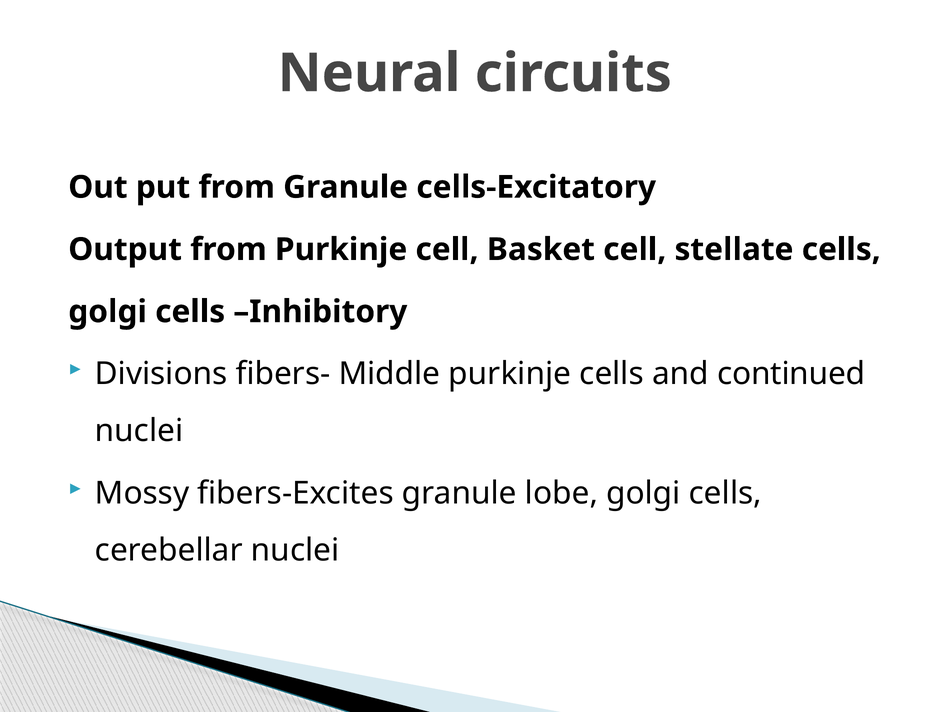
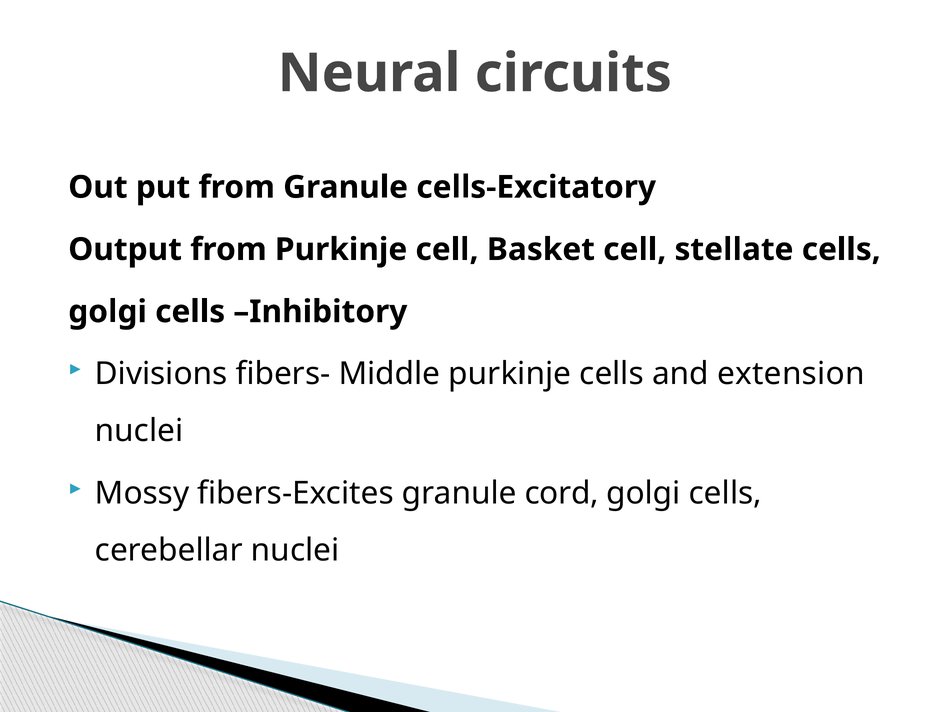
continued: continued -> extension
lobe: lobe -> cord
